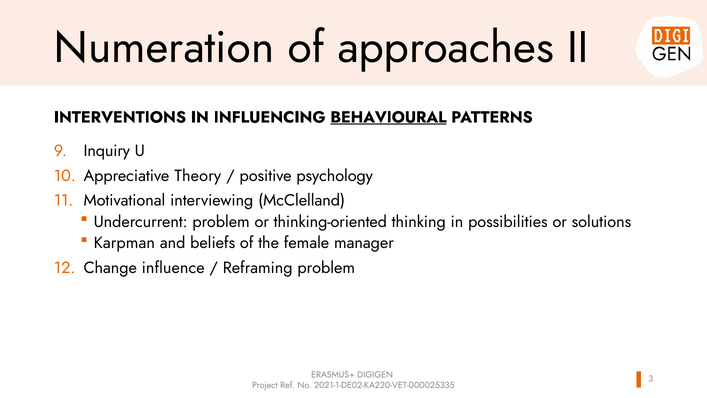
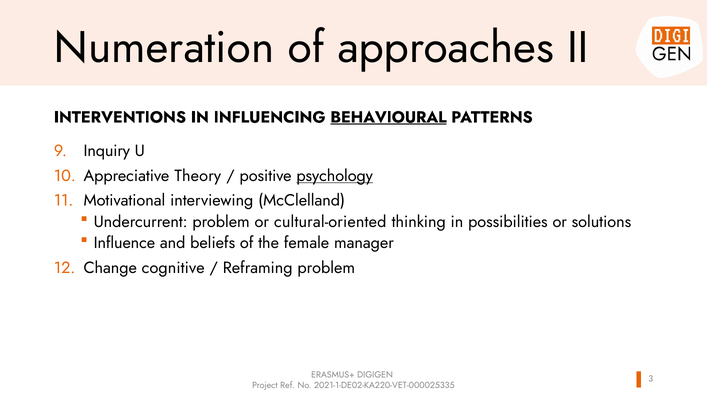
psychology underline: none -> present
thinking-oriented: thinking-oriented -> cultural-oriented
Karpman: Karpman -> Influence
influence: influence -> cognitive
